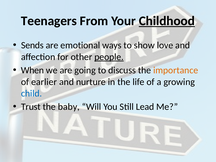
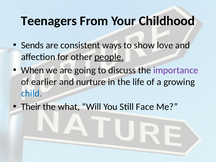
Childhood underline: present -> none
emotional: emotional -> consistent
importance colour: orange -> purple
Trust: Trust -> Their
baby: baby -> what
Lead: Lead -> Face
